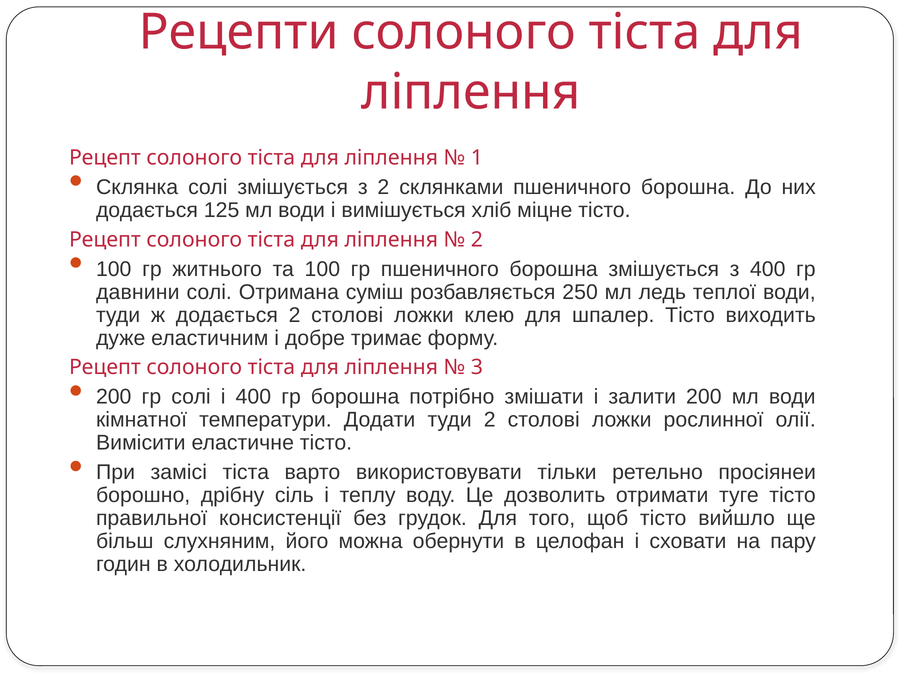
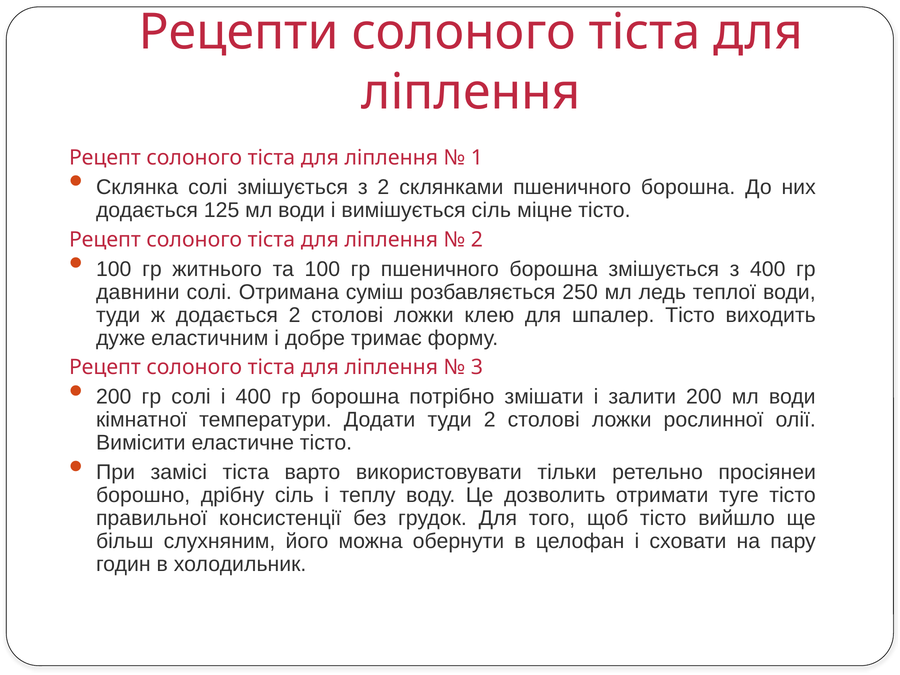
вимішується хліб: хліб -> сіль
